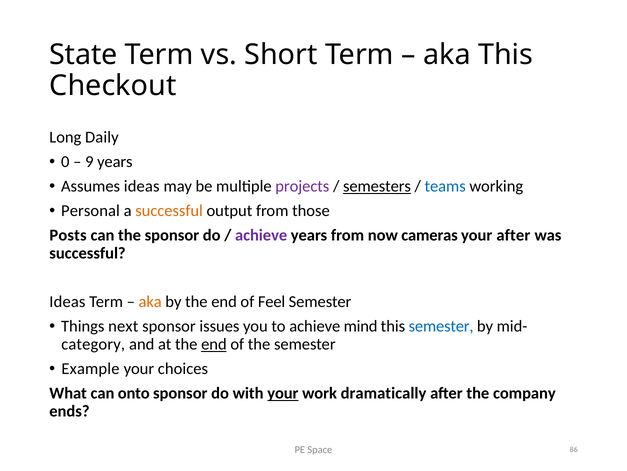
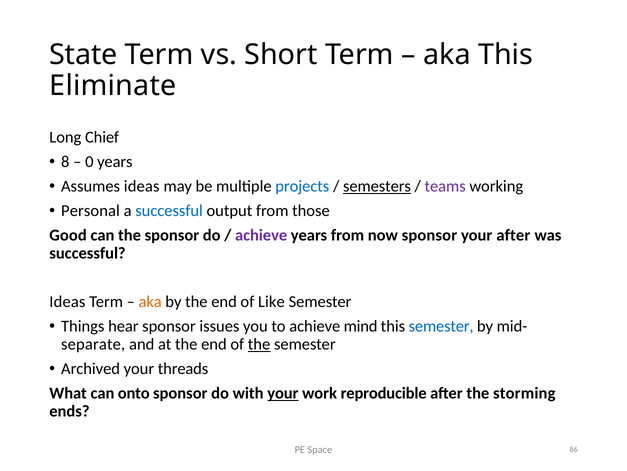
Checkout: Checkout -> Eliminate
Daily: Daily -> Chief
0: 0 -> 8
9: 9 -> 0
projects colour: purple -> blue
teams colour: blue -> purple
successful at (169, 210) colour: orange -> blue
Posts: Posts -> Good
now cameras: cameras -> sponsor
Feel: Feel -> Like
next: next -> hear
category: category -> separate
end at (214, 344) underline: present -> none
the at (259, 344) underline: none -> present
Example: Example -> Archived
choices: choices -> threads
dramatically: dramatically -> reproducible
company: company -> storming
